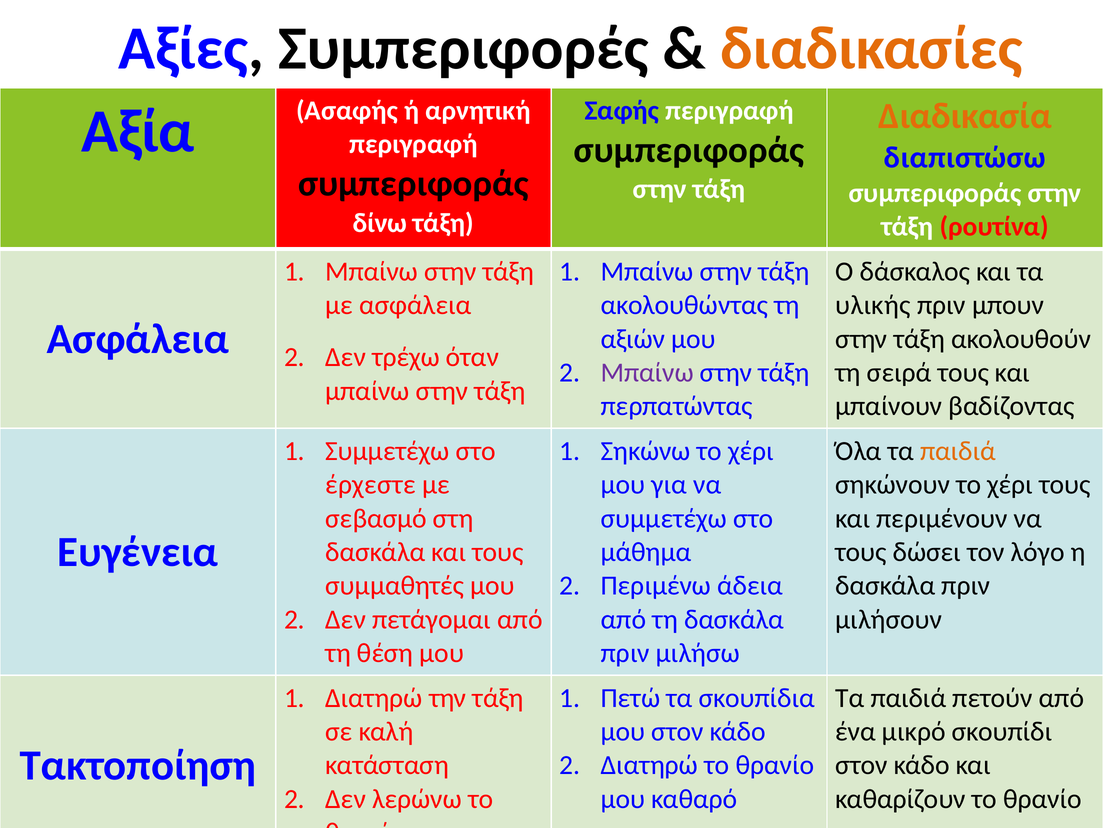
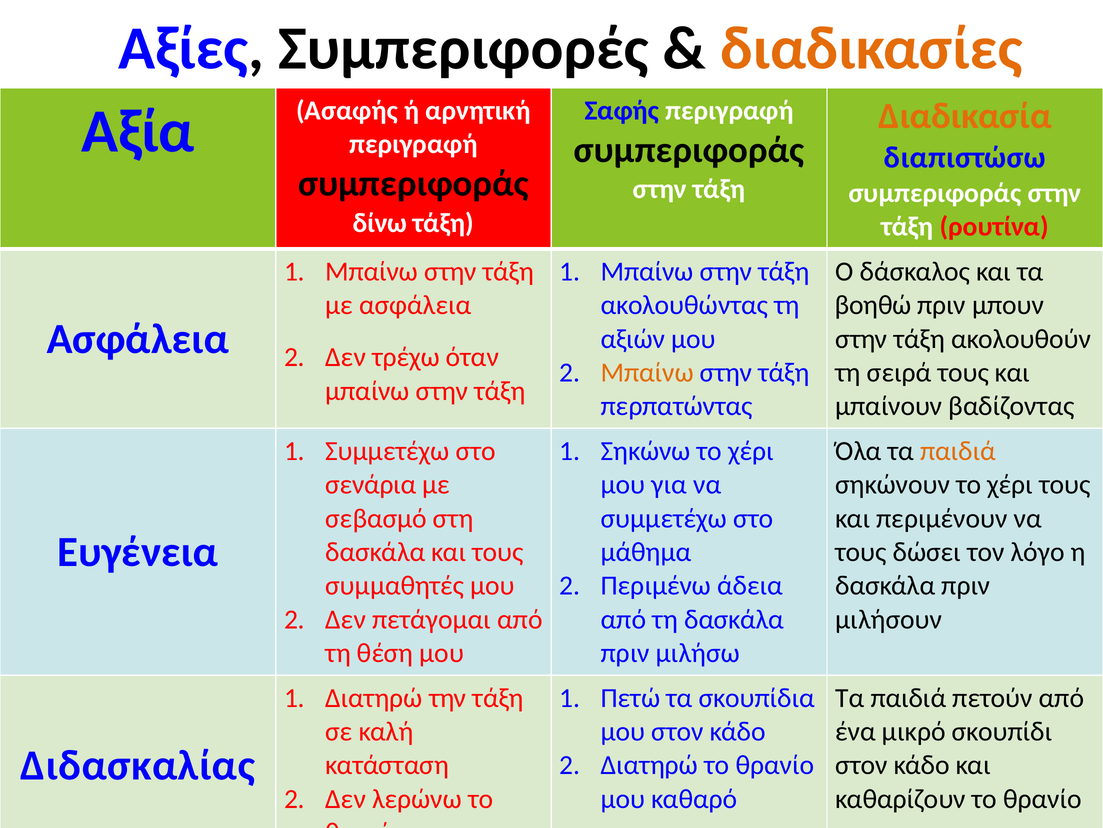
υλικής: υλικής -> βοηθώ
Μπαίνω at (647, 372) colour: purple -> orange
έρχεστε: έρχεστε -> σενάρια
Τακτοποίηση: Τακτοποίηση -> Διδασκαλίας
